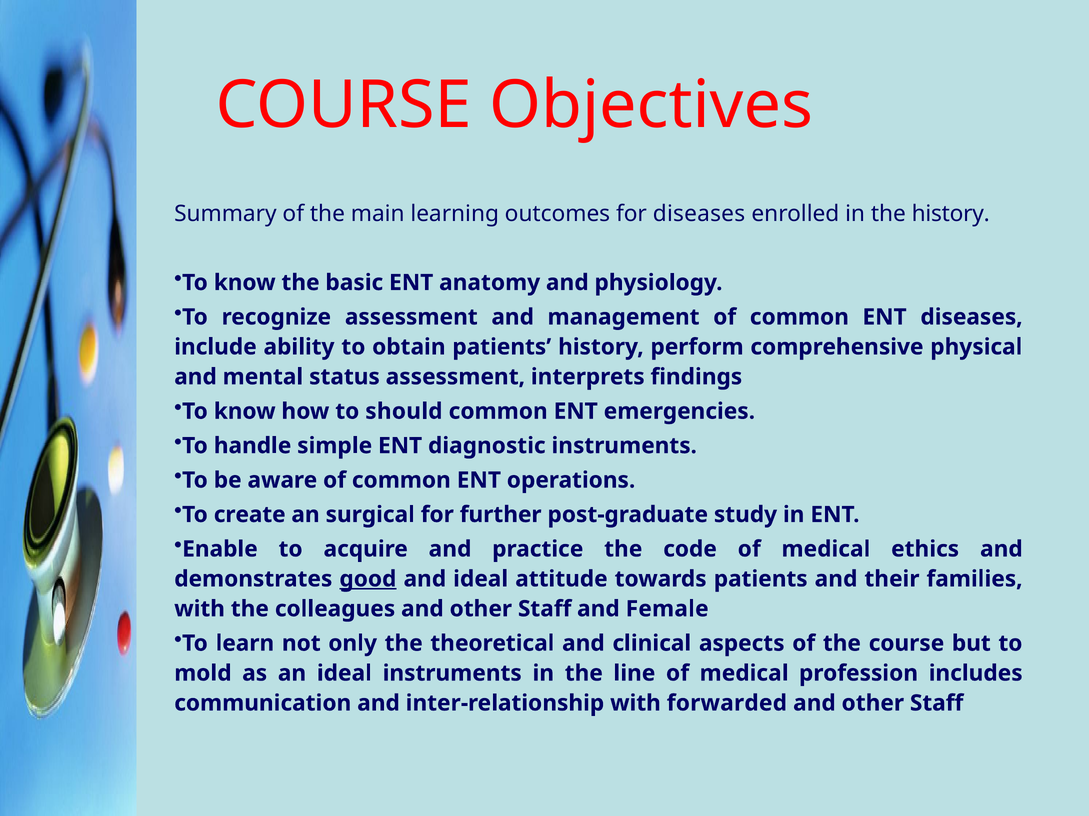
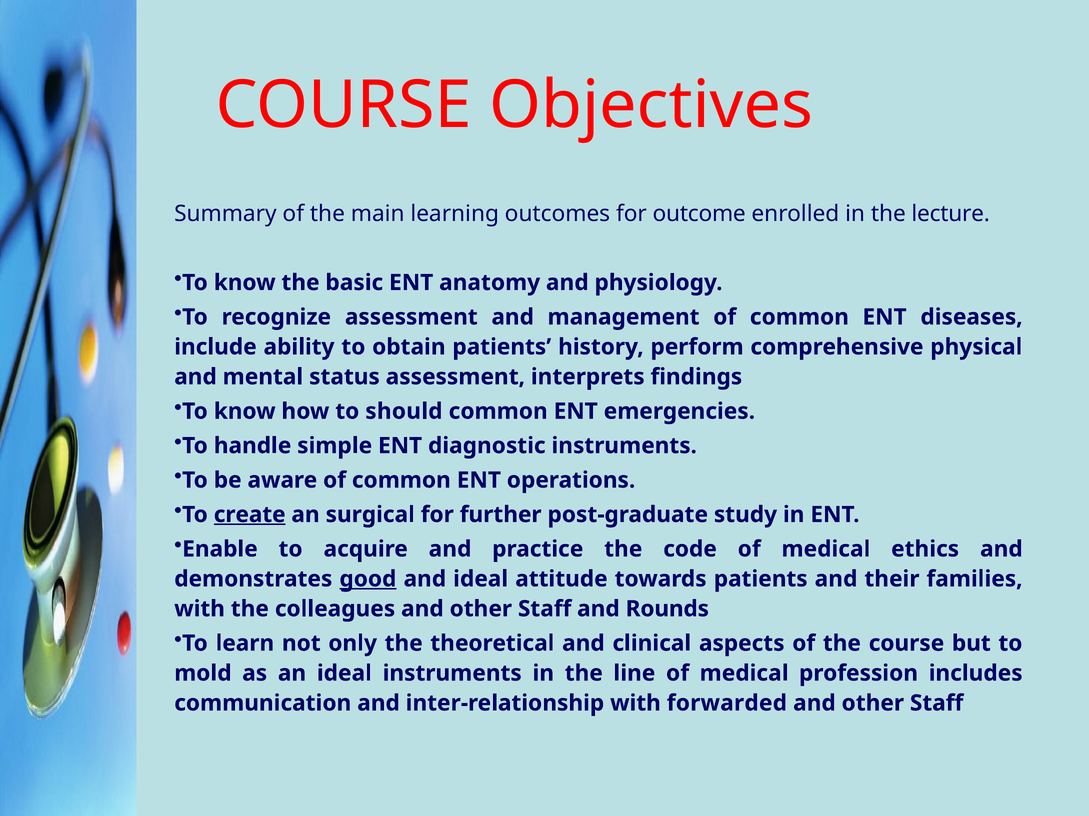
for diseases: diseases -> outcome
the history: history -> lecture
create underline: none -> present
Female: Female -> Rounds
